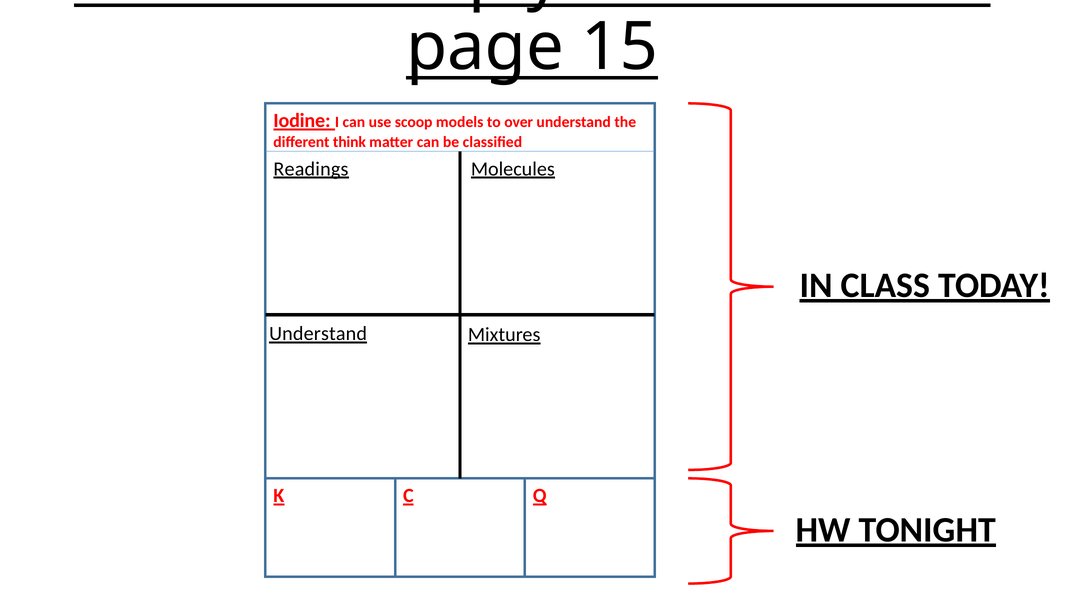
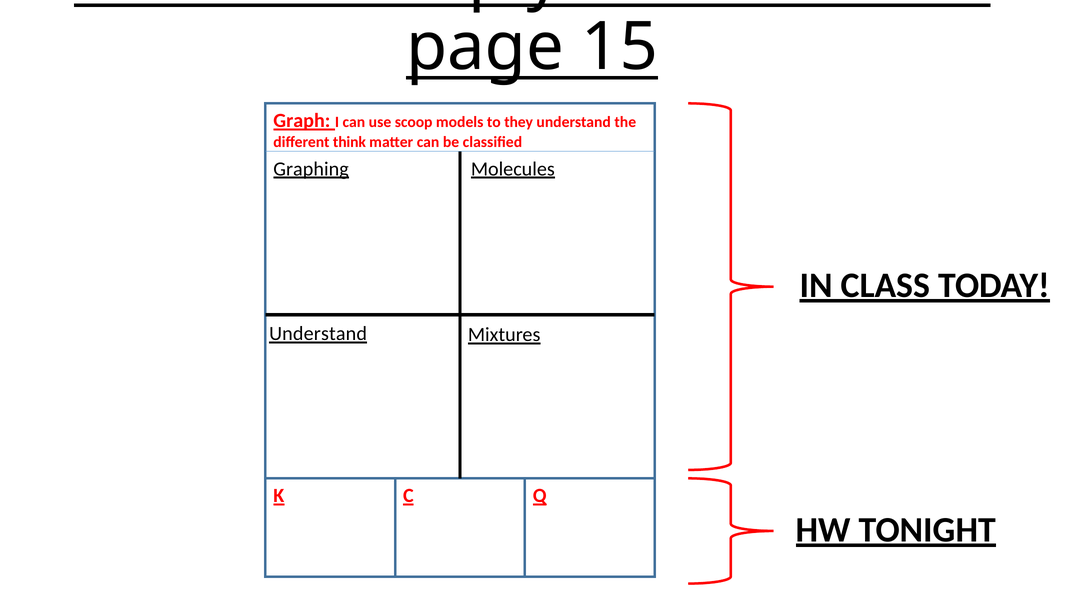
Iodine: Iodine -> Graph
over: over -> they
Readings: Readings -> Graphing
